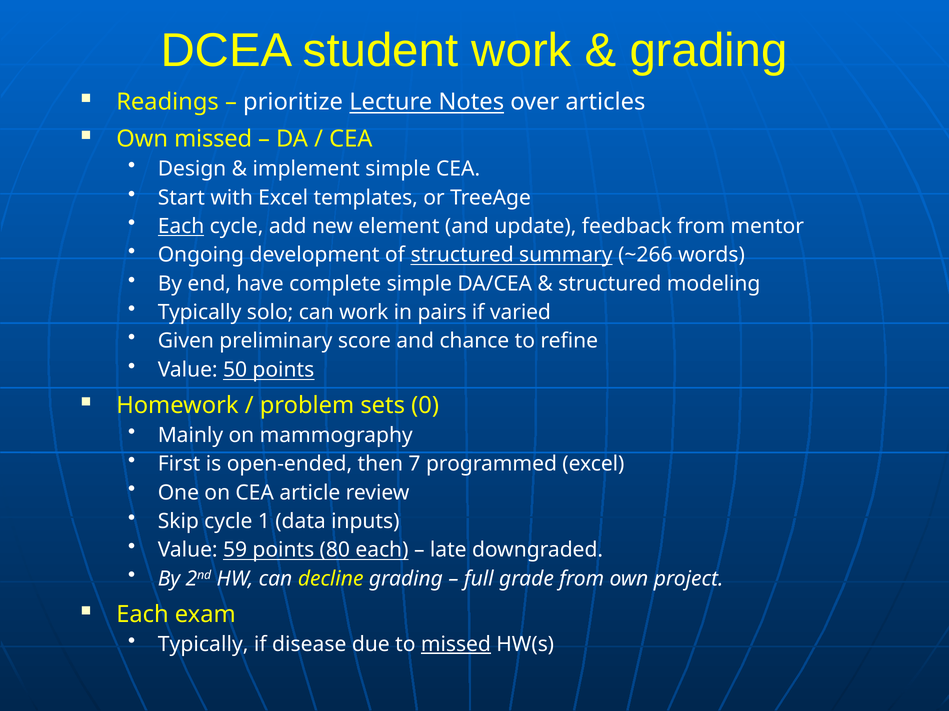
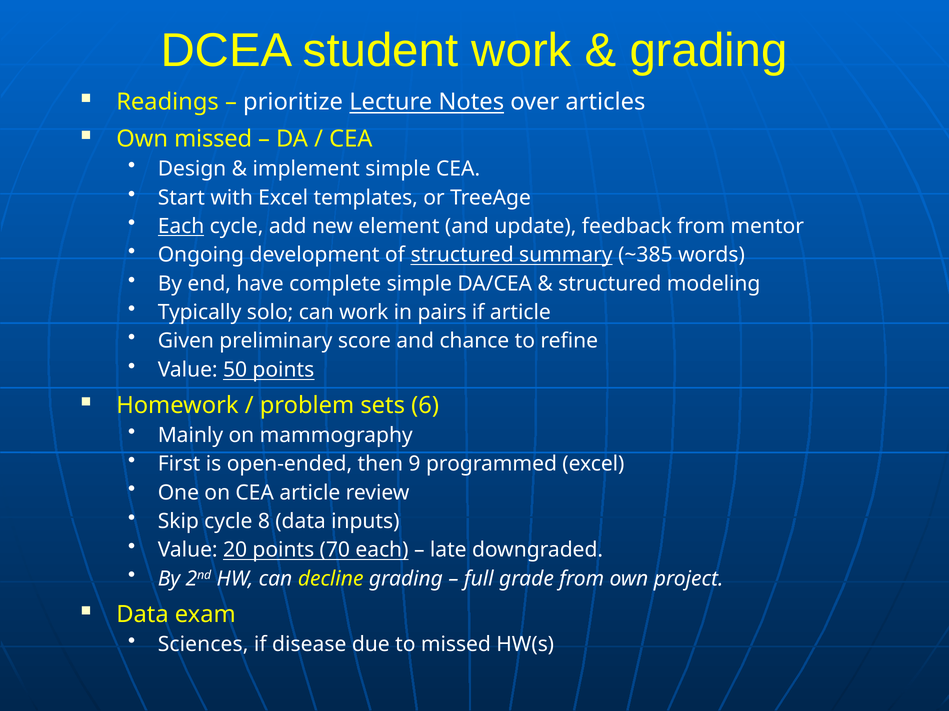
~266: ~266 -> ~385
if varied: varied -> article
0: 0 -> 6
7: 7 -> 9
1: 1 -> 8
59: 59 -> 20
80: 80 -> 70
Each at (142, 615): Each -> Data
Typically at (203, 645): Typically -> Sciences
missed at (456, 645) underline: present -> none
